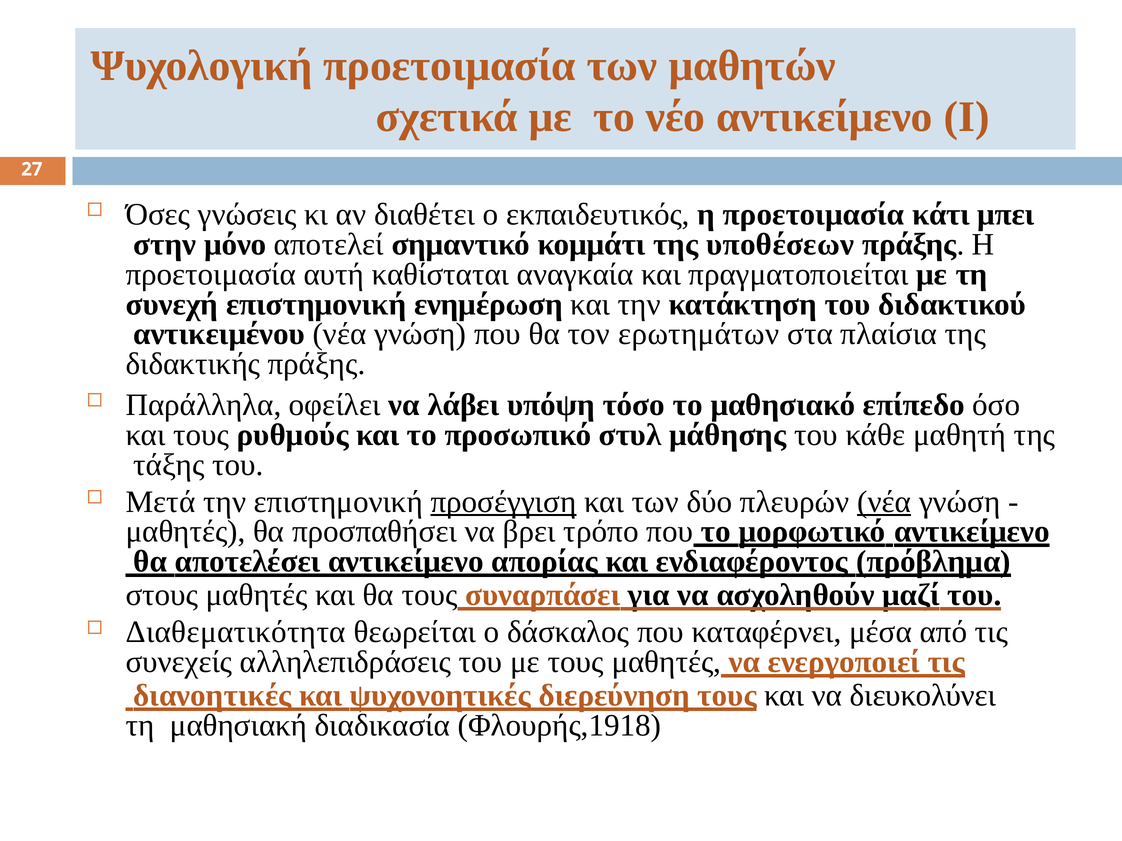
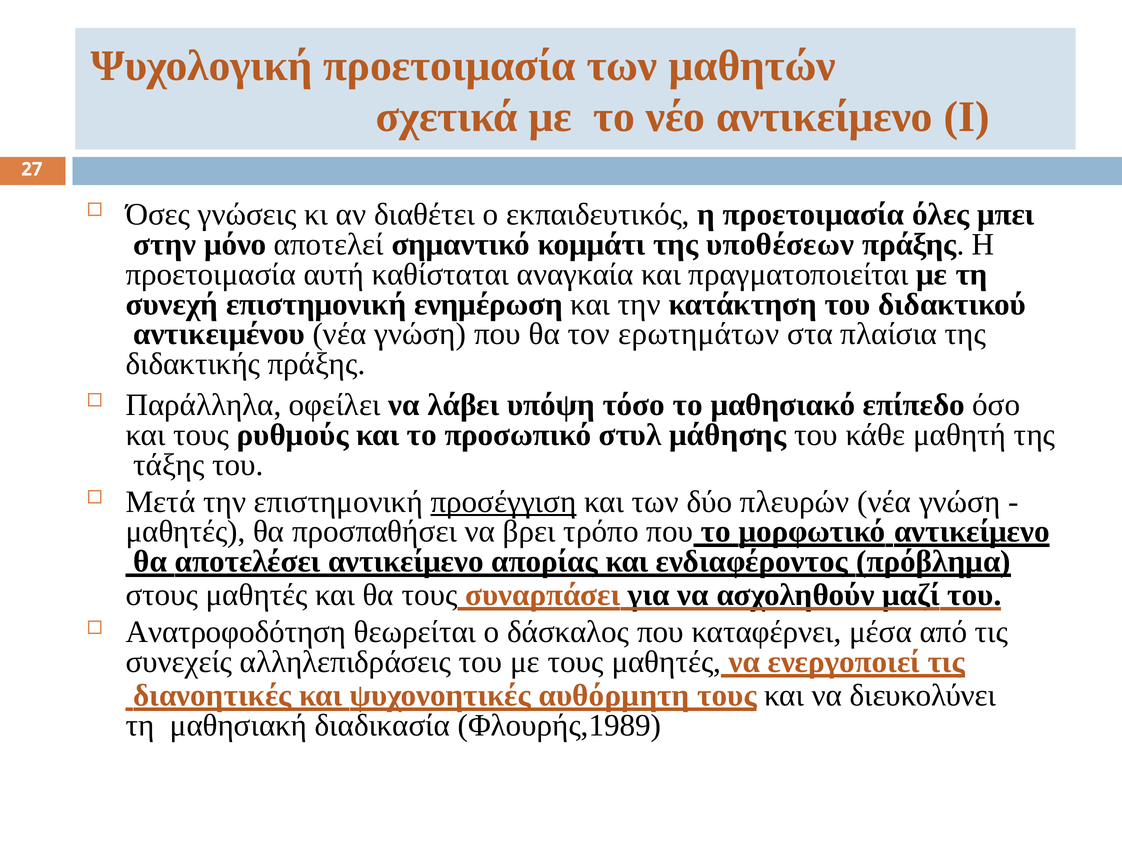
κάτι: κάτι -> όλες
νέα at (884, 502) underline: present -> none
Διαθεματικότητα: Διαθεματικότητα -> Ανατροφοδότηση
διερεύνηση: διερεύνηση -> αυθόρµητη
Φλουρής,1918: Φλουρής,1918 -> Φλουρής,1989
